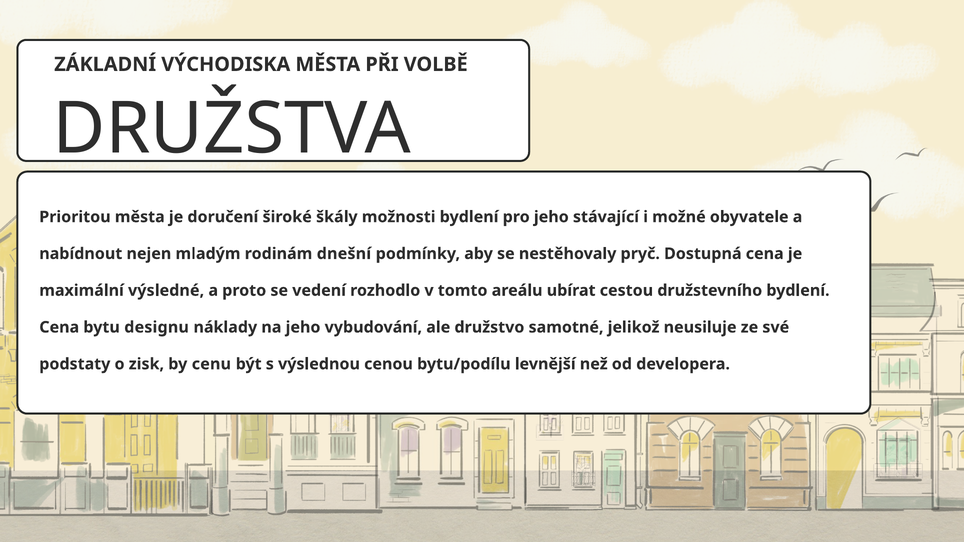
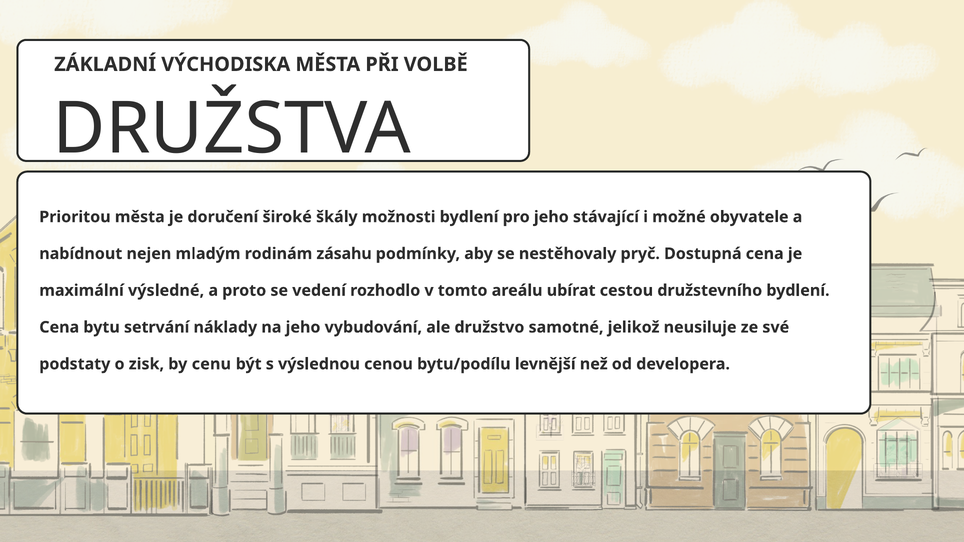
dnešní: dnešní -> zásahu
designu: designu -> setrvání
